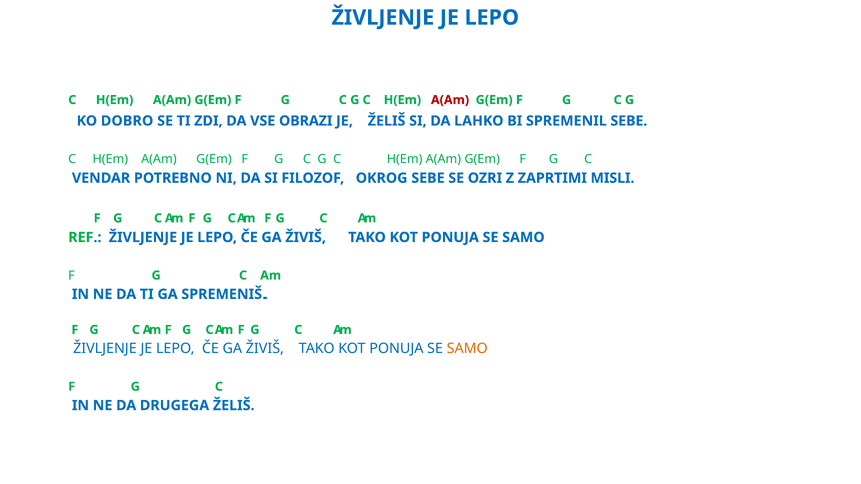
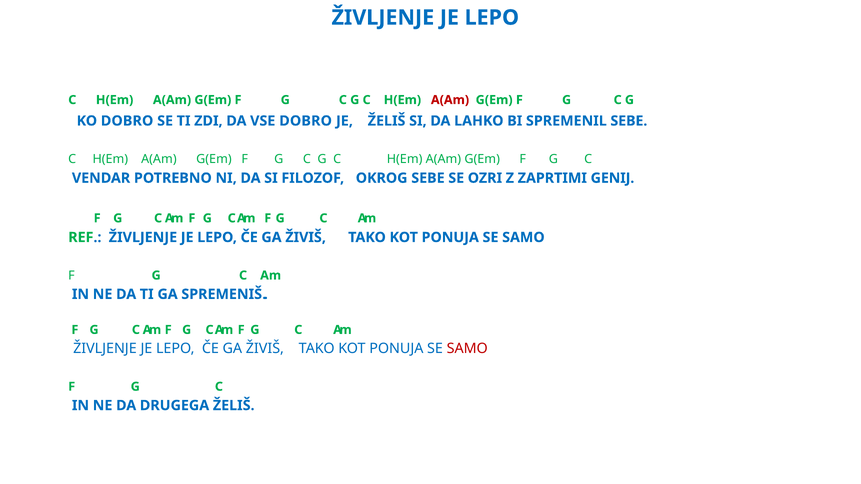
VSE OBRAZI: OBRAZI -> DOBRO
MISLI: MISLI -> GENIJ
SAMO at (467, 349) colour: orange -> red
